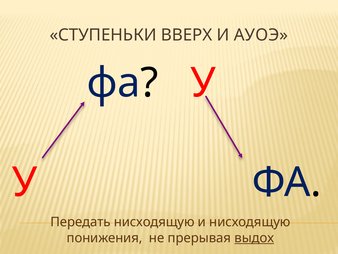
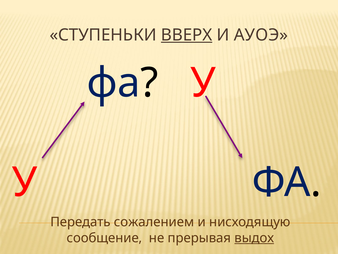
ВВЕРХ underline: none -> present
Передать нисходящую: нисходящую -> сожалением
понижения: понижения -> сообщение
